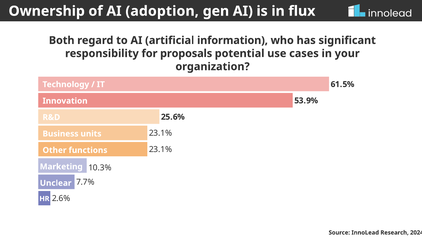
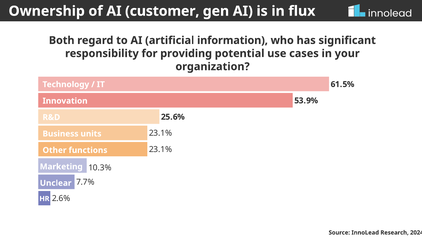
adoption: adoption -> customer
proposals: proposals -> providing
